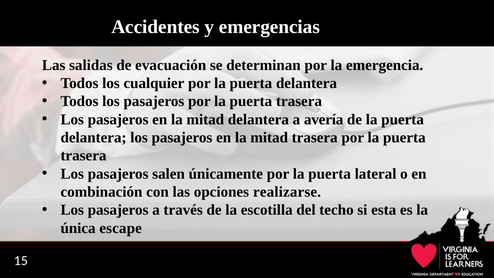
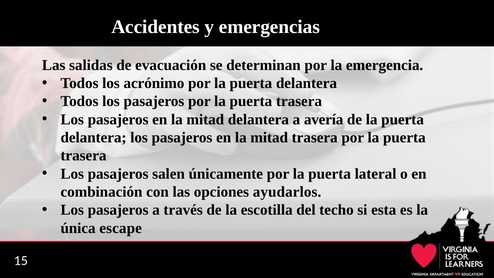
cualquier: cualquier -> acrónimo
realizarse: realizarse -> ayudarlos
